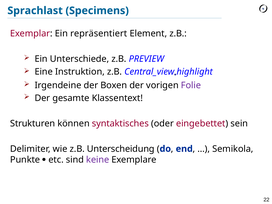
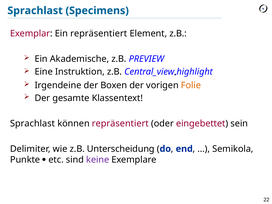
Unterschiede: Unterschiede -> Akademische
Folie colour: purple -> orange
Strukturen at (33, 123): Strukturen -> Sprachlast
können syntaktisches: syntaktisches -> repräsentiert
